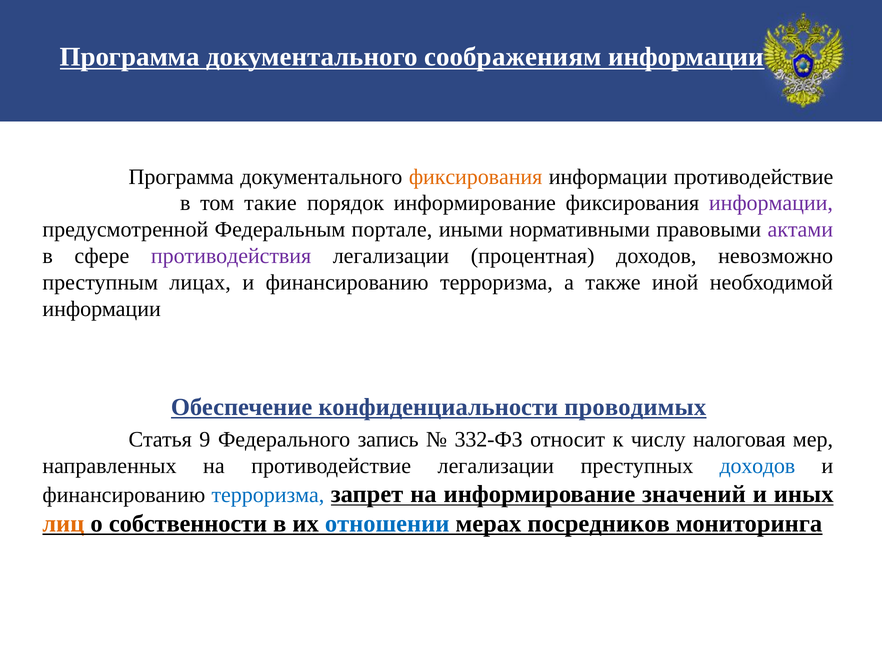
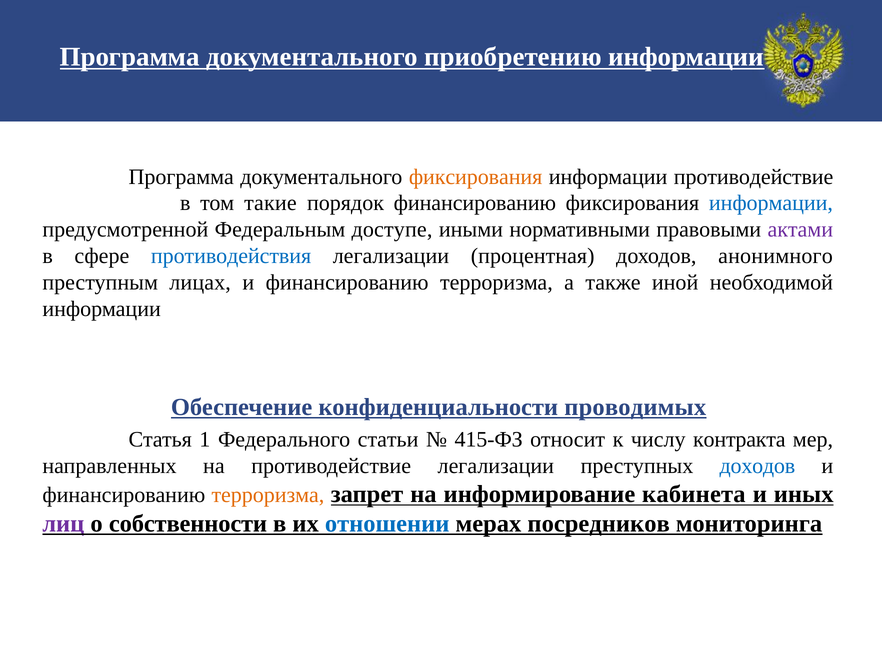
соображениям: соображениям -> приобретению
порядок информирование: информирование -> финансированию
информации at (771, 203) colour: purple -> blue
портале: портале -> доступе
противодействия colour: purple -> blue
невозможно: невозможно -> анонимного
9: 9 -> 1
запись: запись -> статьи
332-ФЗ: 332-ФЗ -> 415-ФЗ
налоговая: налоговая -> контракта
терроризма at (268, 495) colour: blue -> orange
значений: значений -> кабинета
лиц colour: orange -> purple
